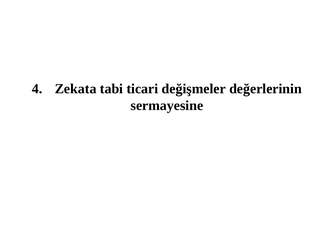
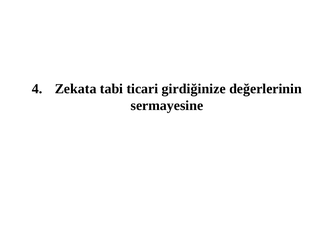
değişmeler: değişmeler -> girdiğinize
